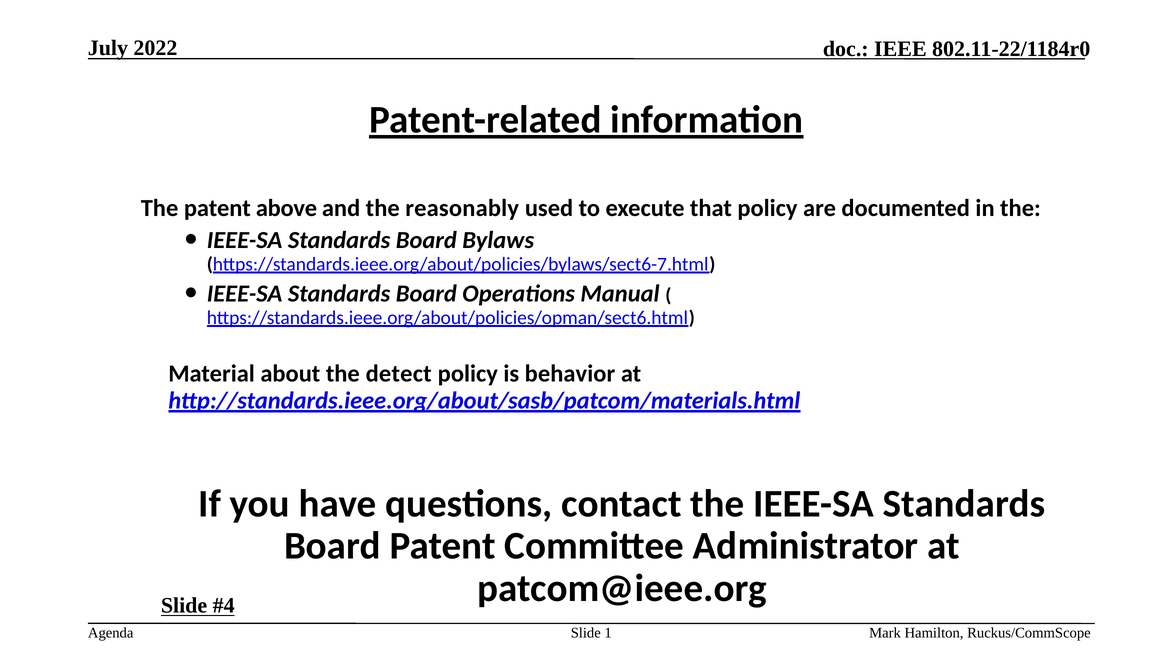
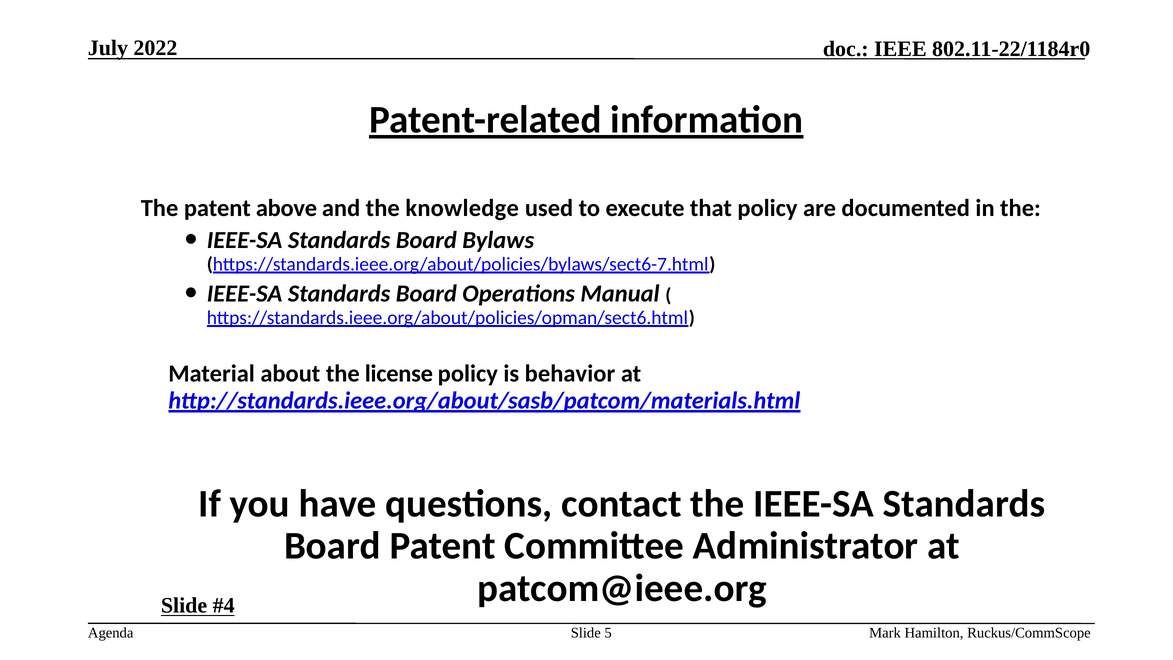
reasonably: reasonably -> knowledge
detect: detect -> license
1: 1 -> 5
